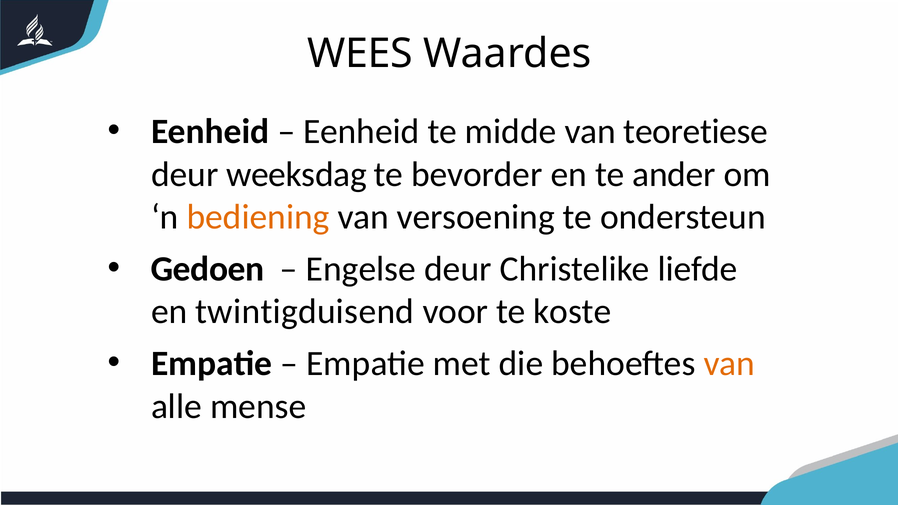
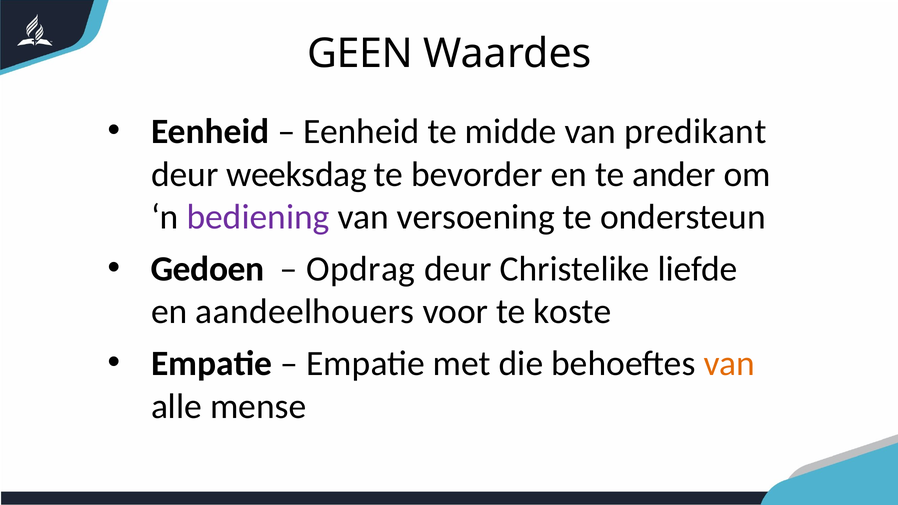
WEES: WEES -> GEEN
teoretiese: teoretiese -> predikant
bediening colour: orange -> purple
Engelse: Engelse -> Opdrag
twintigduisend: twintigduisend -> aandeelhouers
